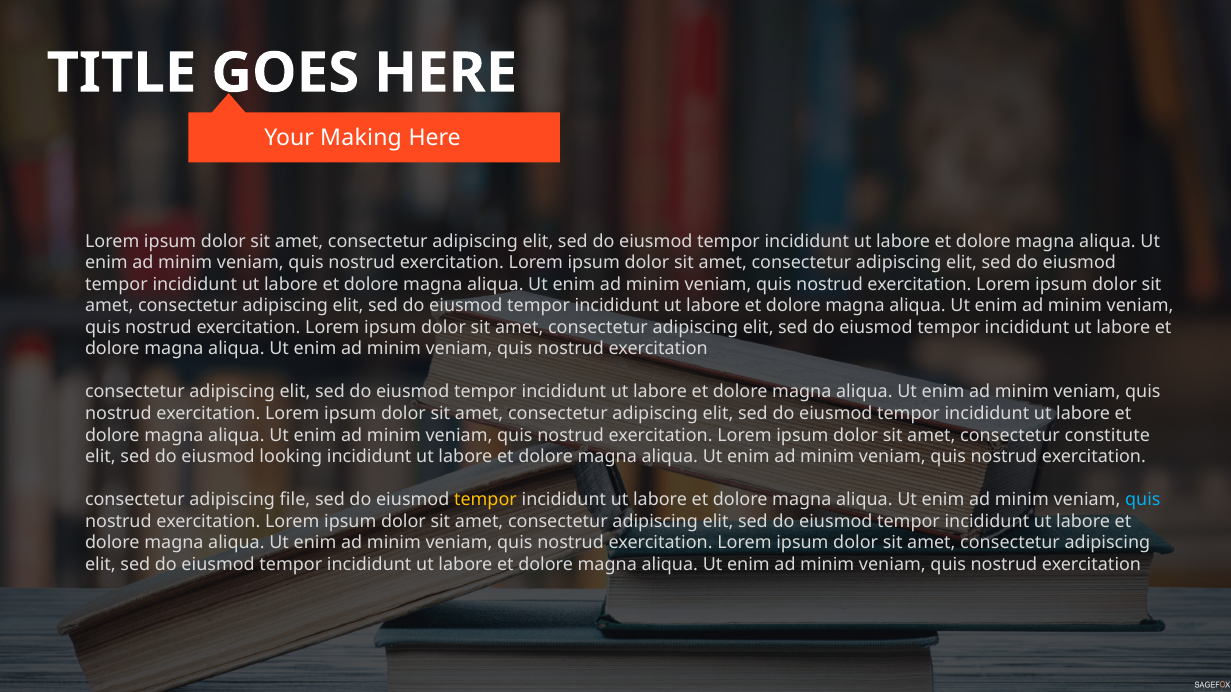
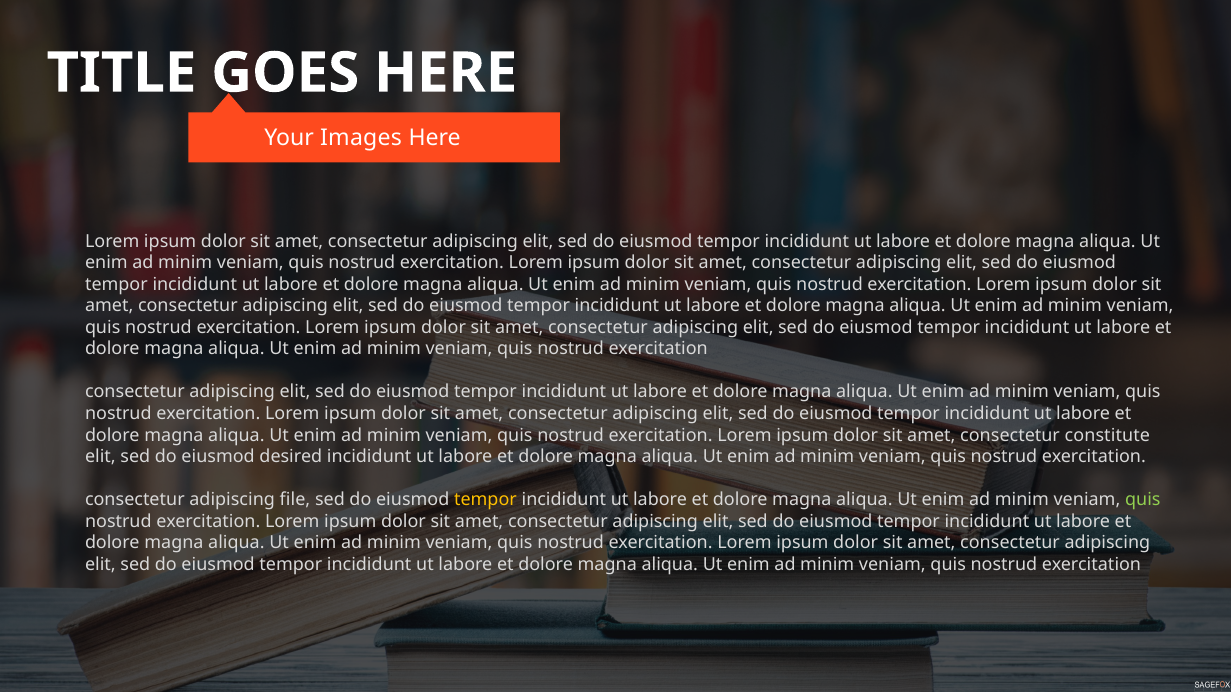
Making: Making -> Images
looking: looking -> desired
quis at (1143, 500) colour: light blue -> light green
